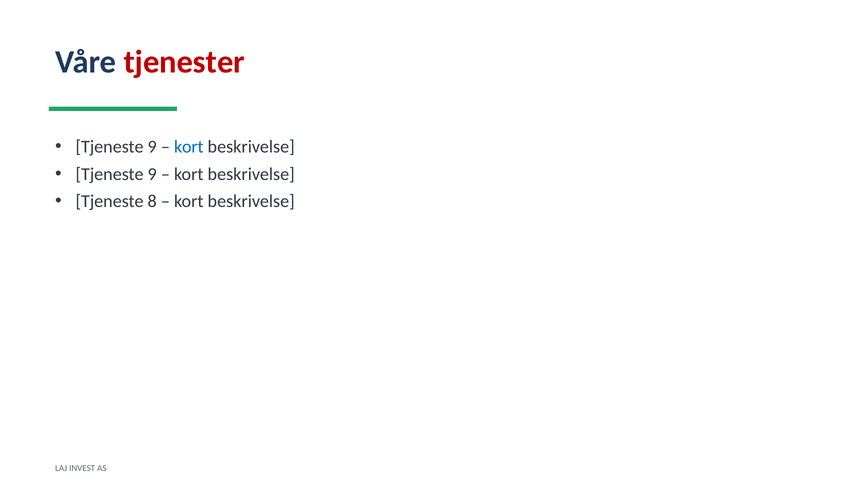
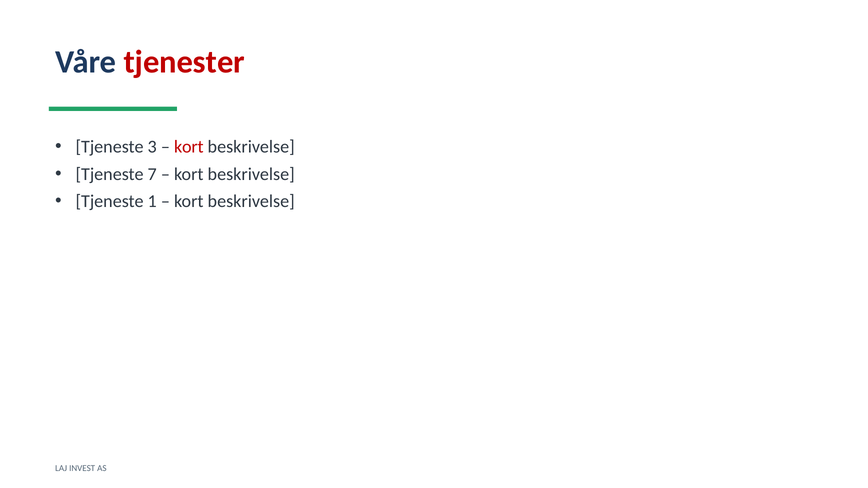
9 at (152, 147): 9 -> 3
kort at (189, 147) colour: blue -> red
9 at (152, 174): 9 -> 7
8: 8 -> 1
